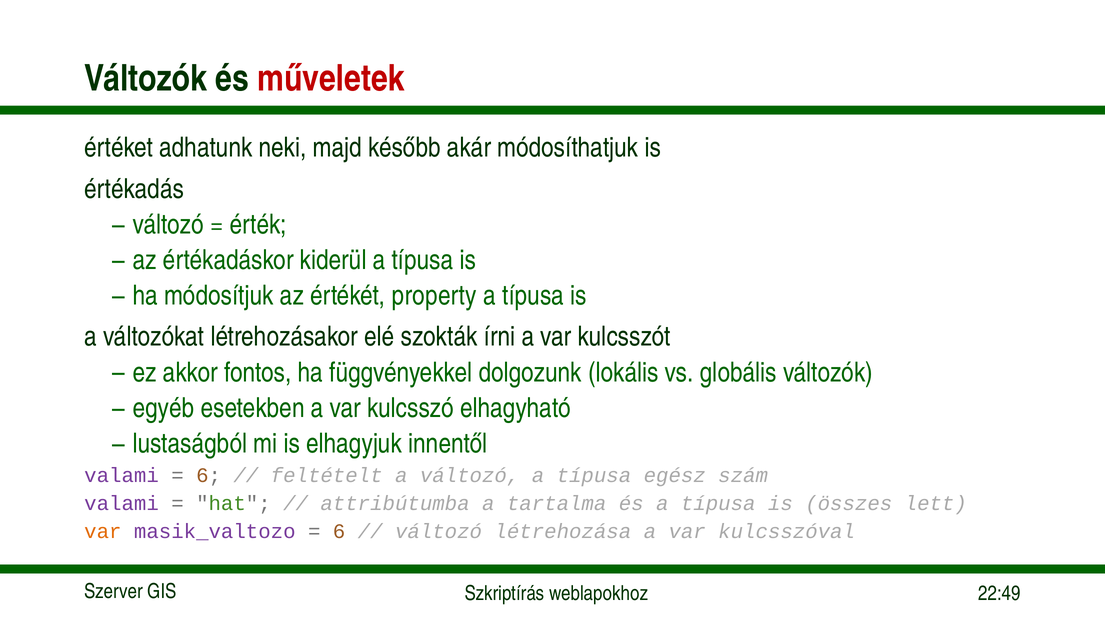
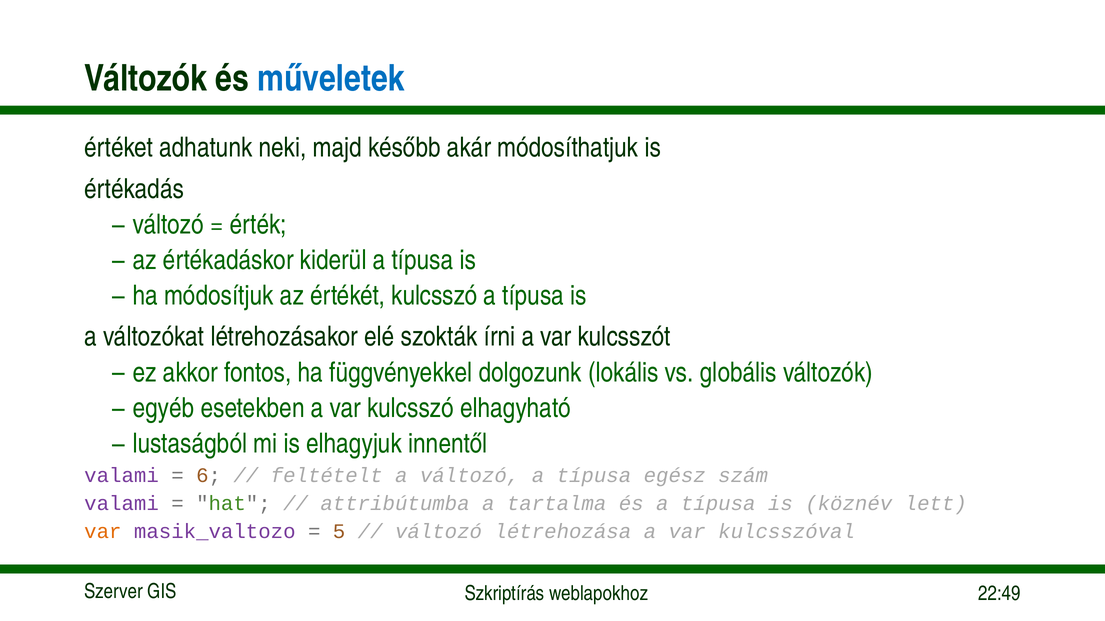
műveletek colour: red -> blue
értékét property: property -> kulcsszó
összes: összes -> köznév
6 at (339, 532): 6 -> 5
